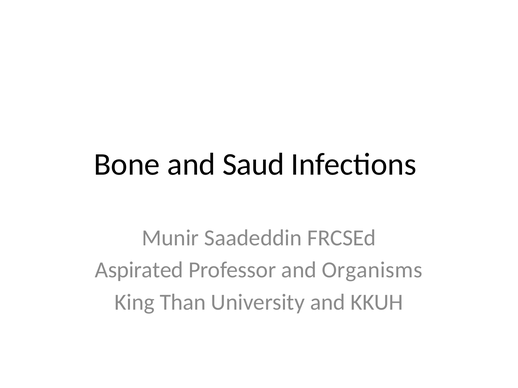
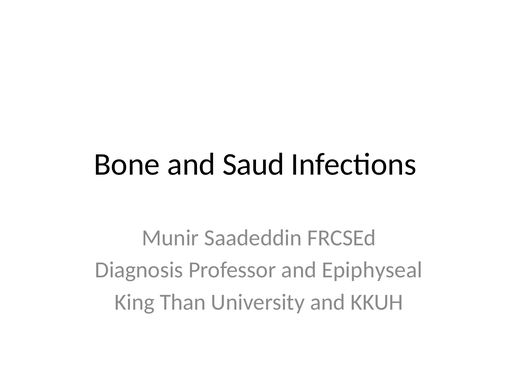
Aspirated: Aspirated -> Diagnosis
Organisms: Organisms -> Epiphyseal
